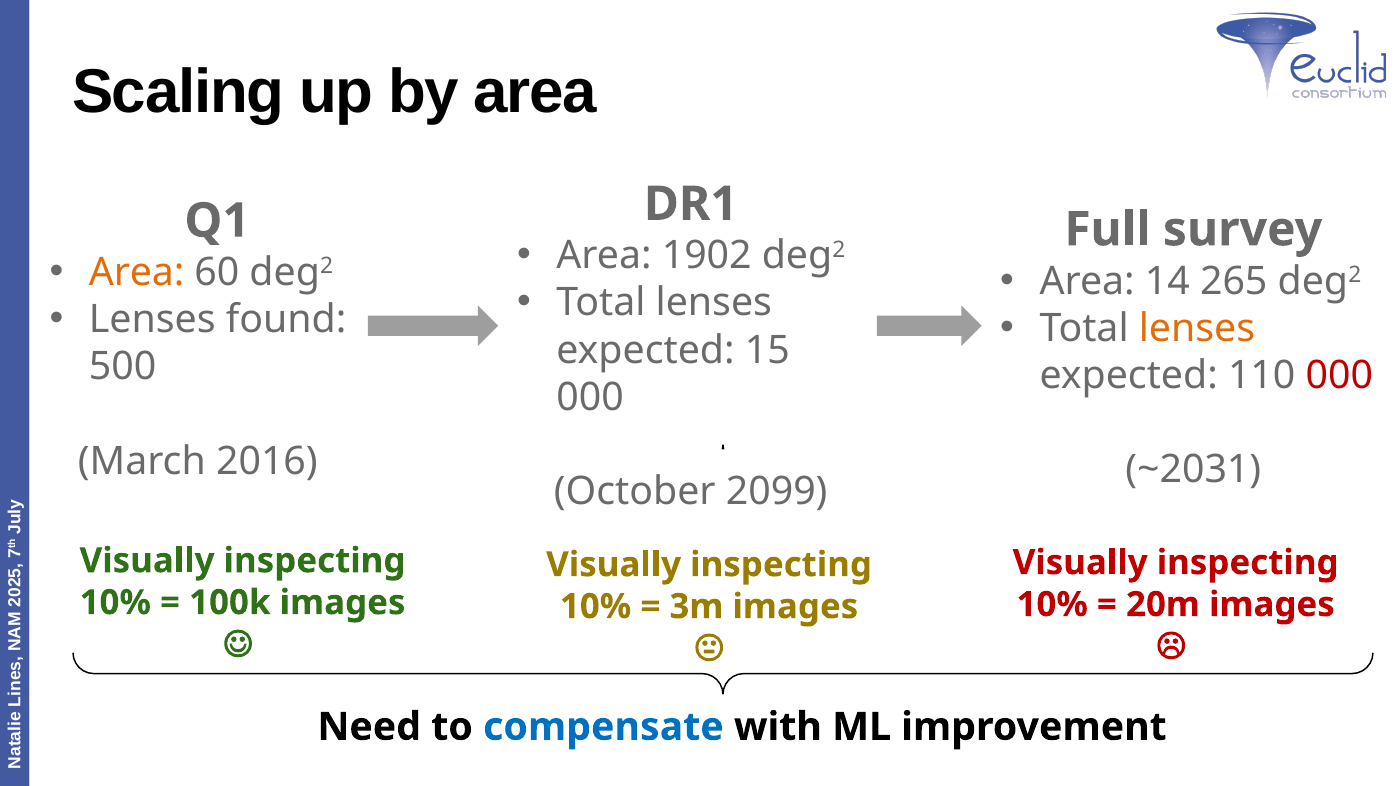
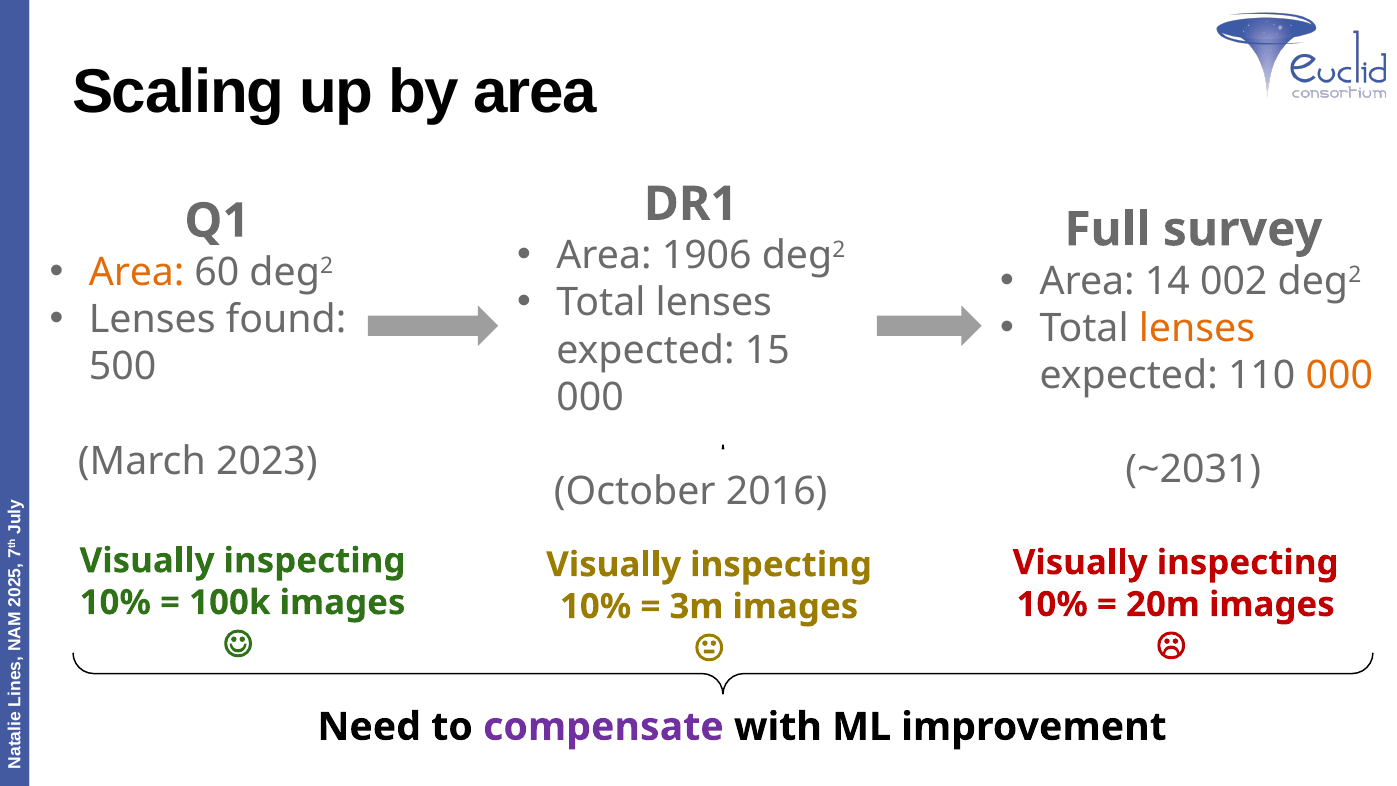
1902: 1902 -> 1906
265: 265 -> 002
000 at (1339, 376) colour: red -> orange
2016: 2016 -> 2023
2099: 2099 -> 2016
compensate colour: blue -> purple
